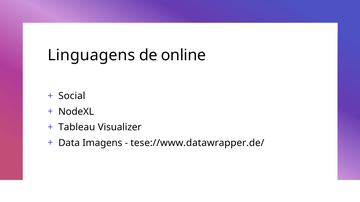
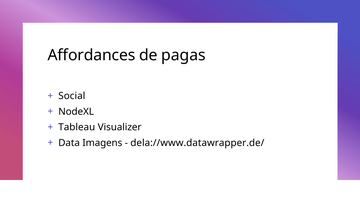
Linguagens: Linguagens -> Affordances
online: online -> pagas
tese://www.datawrapper.de/: tese://www.datawrapper.de/ -> dela://www.datawrapper.de/
